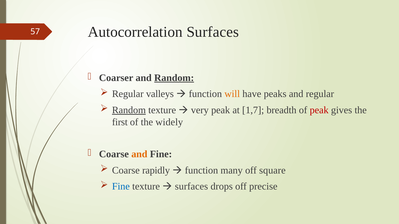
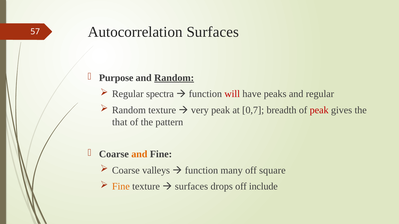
Coarser: Coarser -> Purpose
valleys: valleys -> spectra
will colour: orange -> red
Random at (129, 110) underline: present -> none
1,7: 1,7 -> 0,7
first: first -> that
widely: widely -> pattern
rapidly: rapidly -> valleys
Fine at (121, 187) colour: blue -> orange
precise: precise -> include
